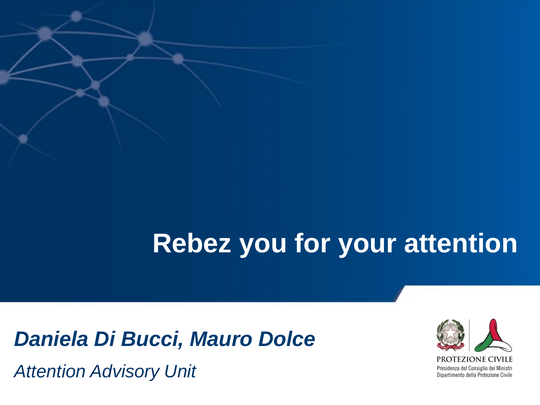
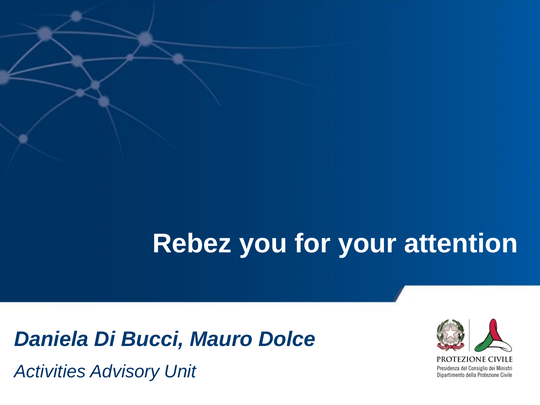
Attention at (50, 372): Attention -> Activities
